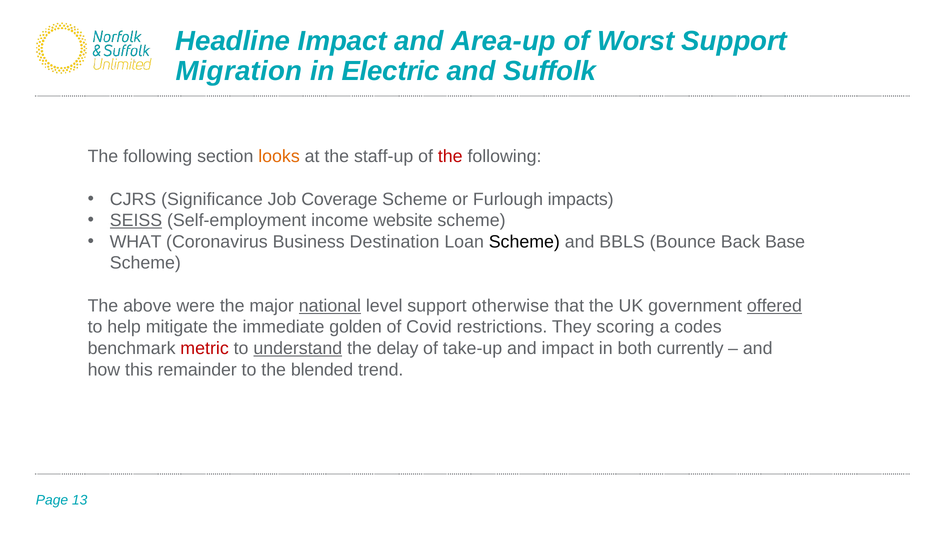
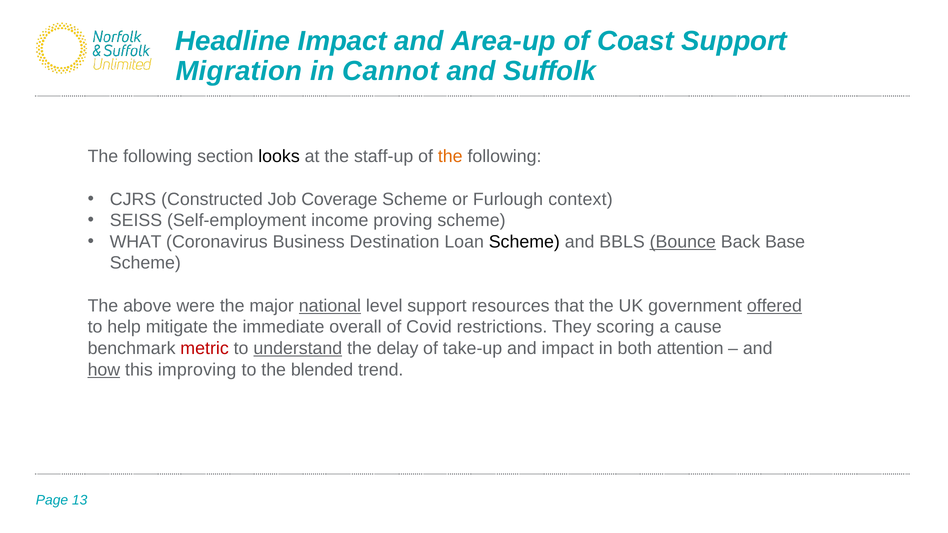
Worst: Worst -> Coast
Electric: Electric -> Cannot
looks colour: orange -> black
the at (450, 157) colour: red -> orange
Significance: Significance -> Constructed
impacts: impacts -> context
SEISS underline: present -> none
website: website -> proving
Bounce underline: none -> present
otherwise: otherwise -> resources
golden: golden -> overall
codes: codes -> cause
currently: currently -> attention
how underline: none -> present
remainder: remainder -> improving
